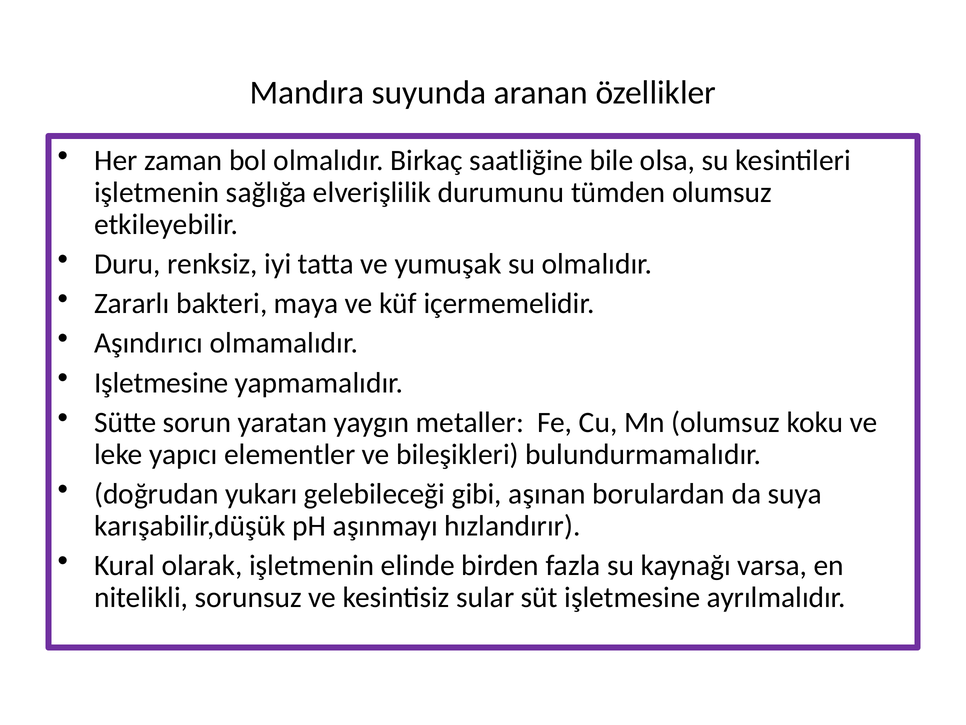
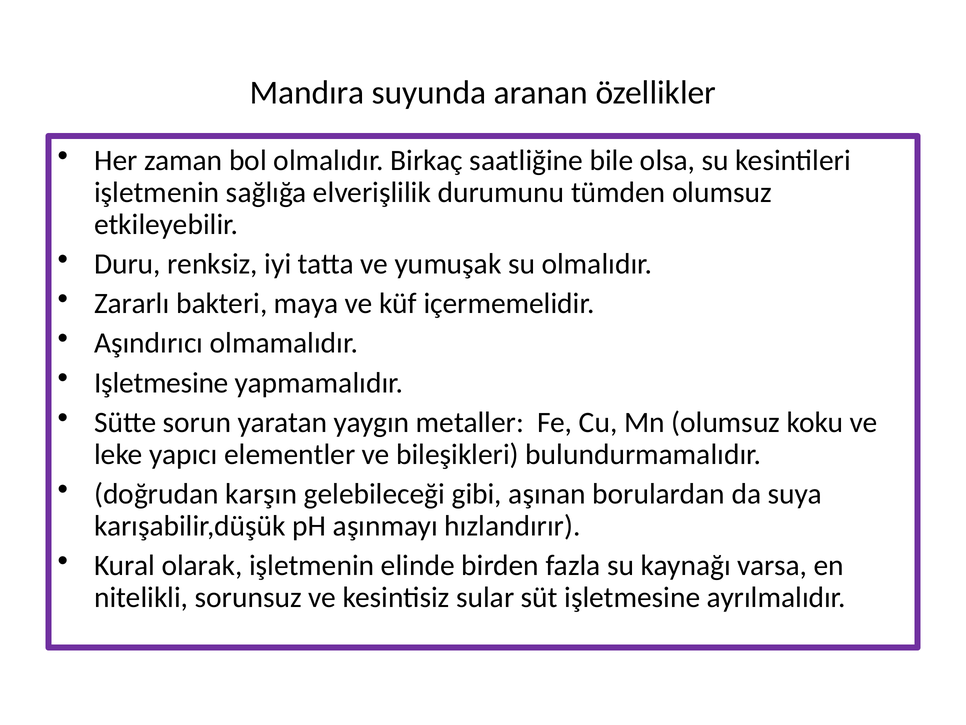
yukarı: yukarı -> karşın
